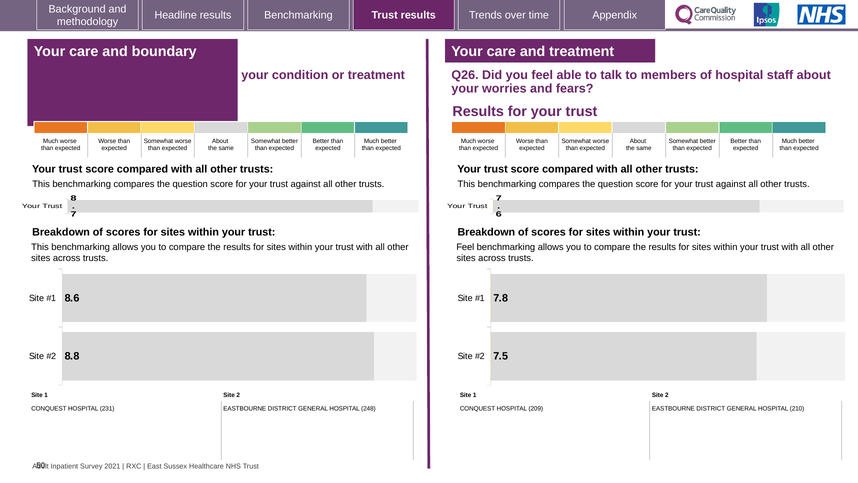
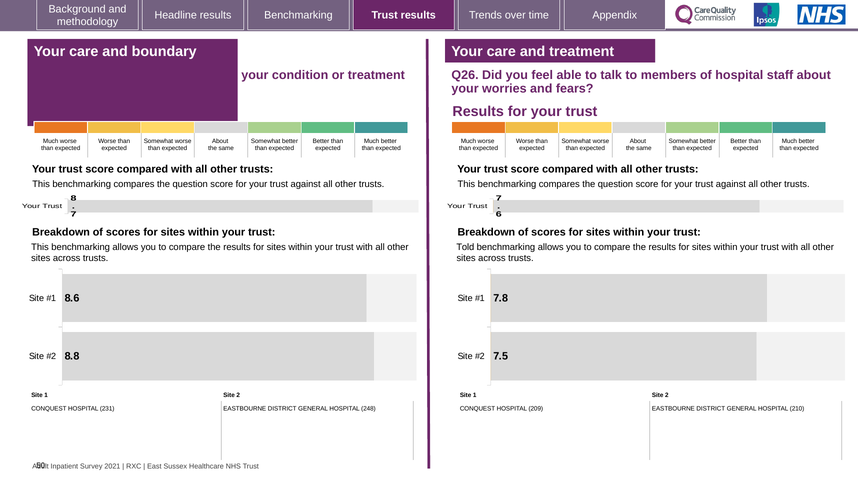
Feel at (465, 247): Feel -> Told
